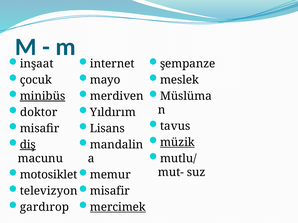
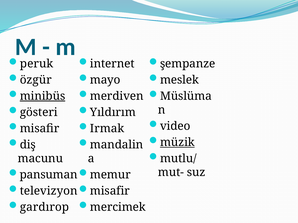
inşaat: inşaat -> peruk
çocuk: çocuk -> özgür
doktor: doktor -> gösteri
tavus: tavus -> video
Lisans: Lisans -> Irmak
diş underline: present -> none
motosiklet: motosiklet -> pansuman
mercimek underline: present -> none
